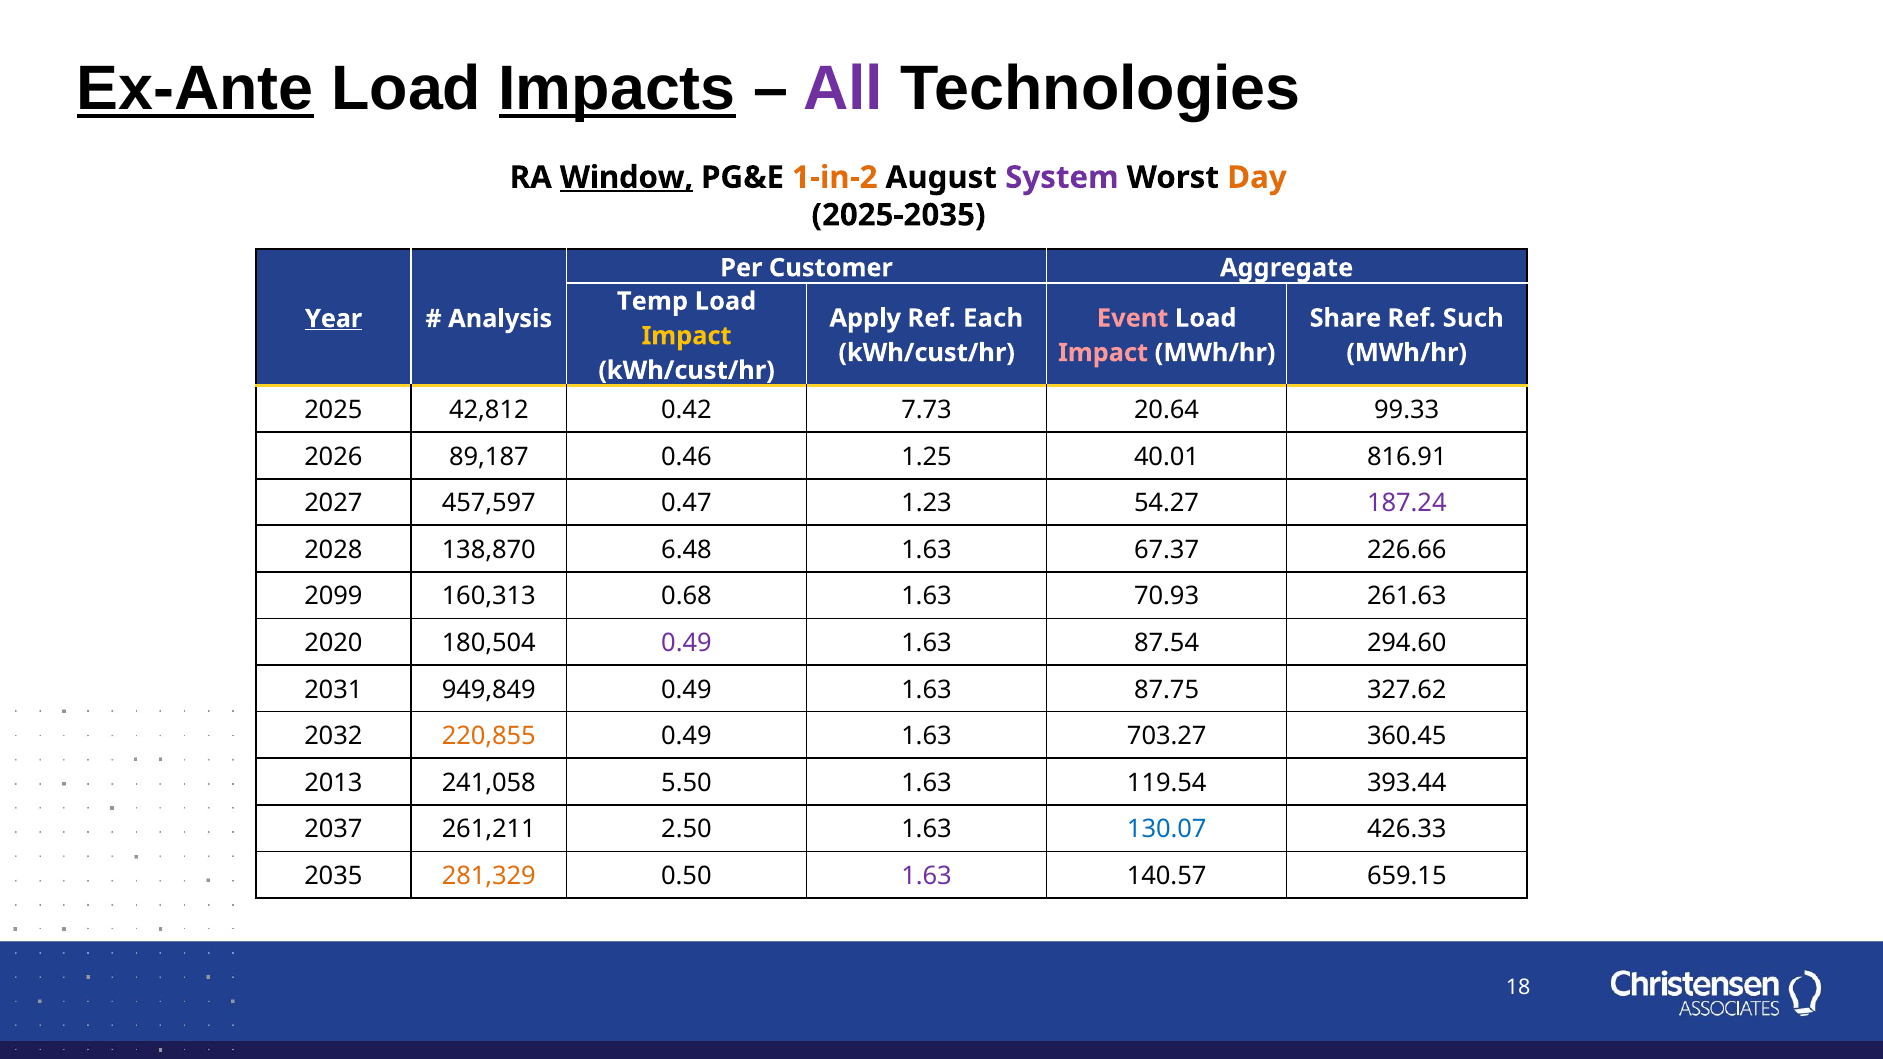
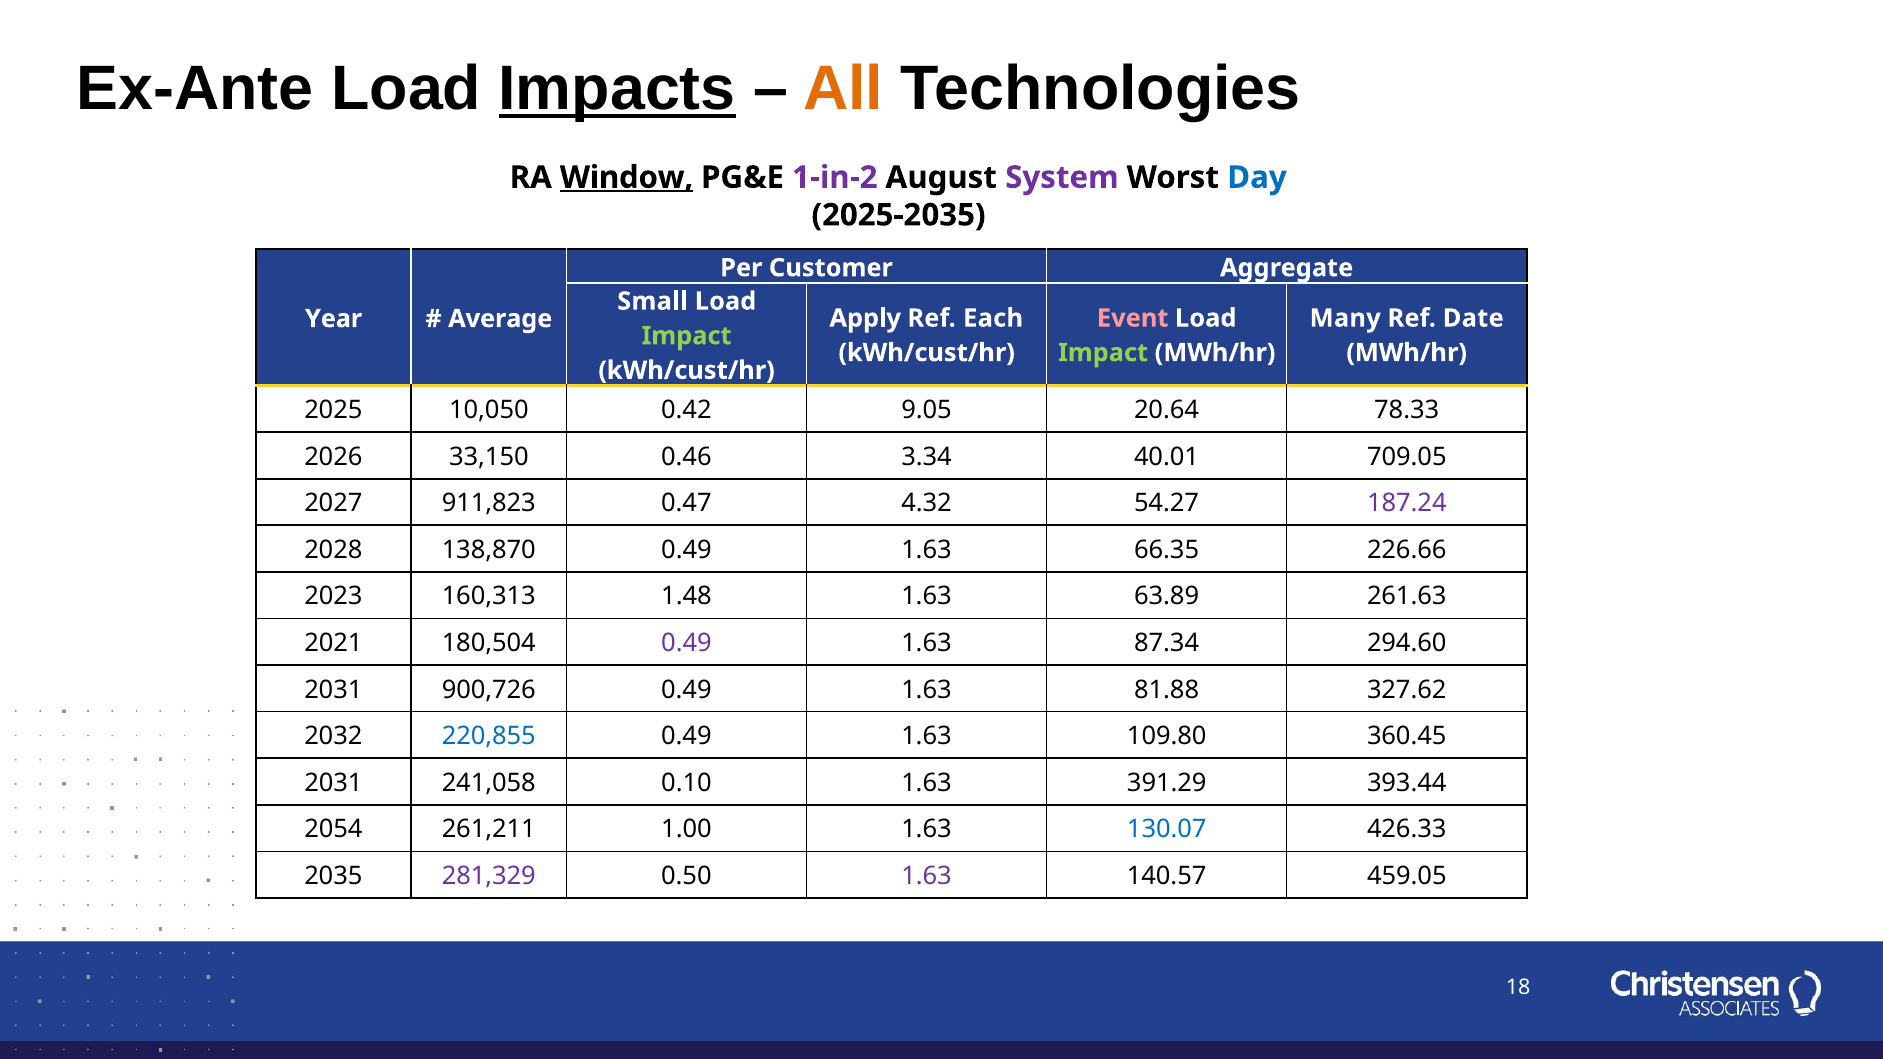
Ex-Ante underline: present -> none
All colour: purple -> orange
1-in-2 colour: orange -> purple
Day colour: orange -> blue
Temp: Temp -> Small
Share: Share -> Many
Such: Such -> Date
Year underline: present -> none
Analysis: Analysis -> Average
Impact at (687, 336) colour: yellow -> light green
Impact at (1103, 353) colour: pink -> light green
42,812: 42,812 -> 10,050
7.73: 7.73 -> 9.05
99.33: 99.33 -> 78.33
89,187: 89,187 -> 33,150
1.25: 1.25 -> 3.34
816.91: 816.91 -> 709.05
457,597: 457,597 -> 911,823
1.23: 1.23 -> 4.32
138,870 6.48: 6.48 -> 0.49
67.37: 67.37 -> 66.35
2099: 2099 -> 2023
0.68: 0.68 -> 1.48
70.93: 70.93 -> 63.89
2020: 2020 -> 2021
87.54: 87.54 -> 87.34
949,849: 949,849 -> 900,726
87.75: 87.75 -> 81.88
220,855 colour: orange -> blue
703.27: 703.27 -> 109.80
2013 at (333, 783): 2013 -> 2031
5.50: 5.50 -> 0.10
119.54: 119.54 -> 391.29
2037: 2037 -> 2054
2.50: 2.50 -> 1.00
281,329 colour: orange -> purple
659.15: 659.15 -> 459.05
